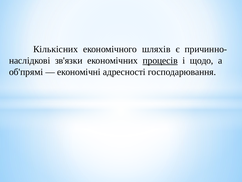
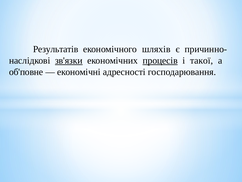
Кількісних: Кількісних -> Результатів
зв'язки underline: none -> present
щодо: щодо -> такої
об'прямі: об'прямі -> об'повне
